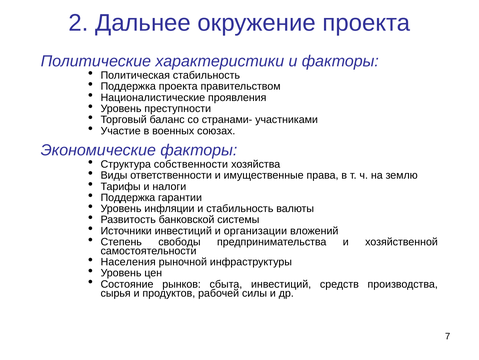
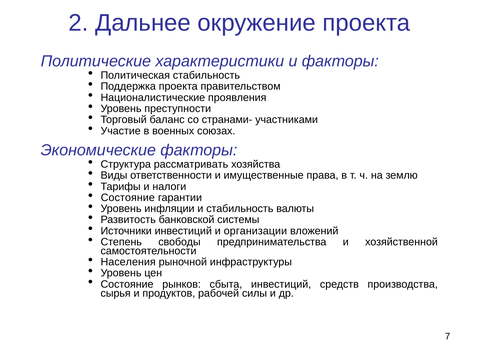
собственности: собственности -> рассматривать
Поддержка at (128, 197): Поддержка -> Состояние
